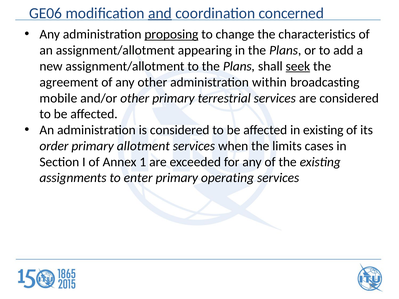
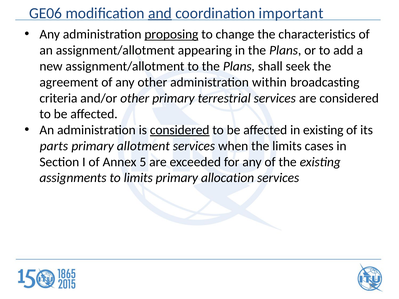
concerned: concerned -> important
seek underline: present -> none
mobile: mobile -> criteria
considered at (180, 130) underline: none -> present
order: order -> parts
1: 1 -> 5
to enter: enter -> limits
operating: operating -> allocation
